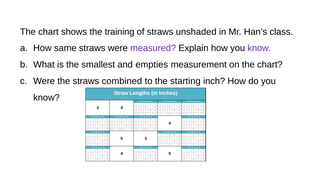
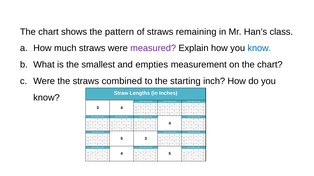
training: training -> pattern
unshaded: unshaded -> remaining
same: same -> much
know at (259, 48) colour: purple -> blue
